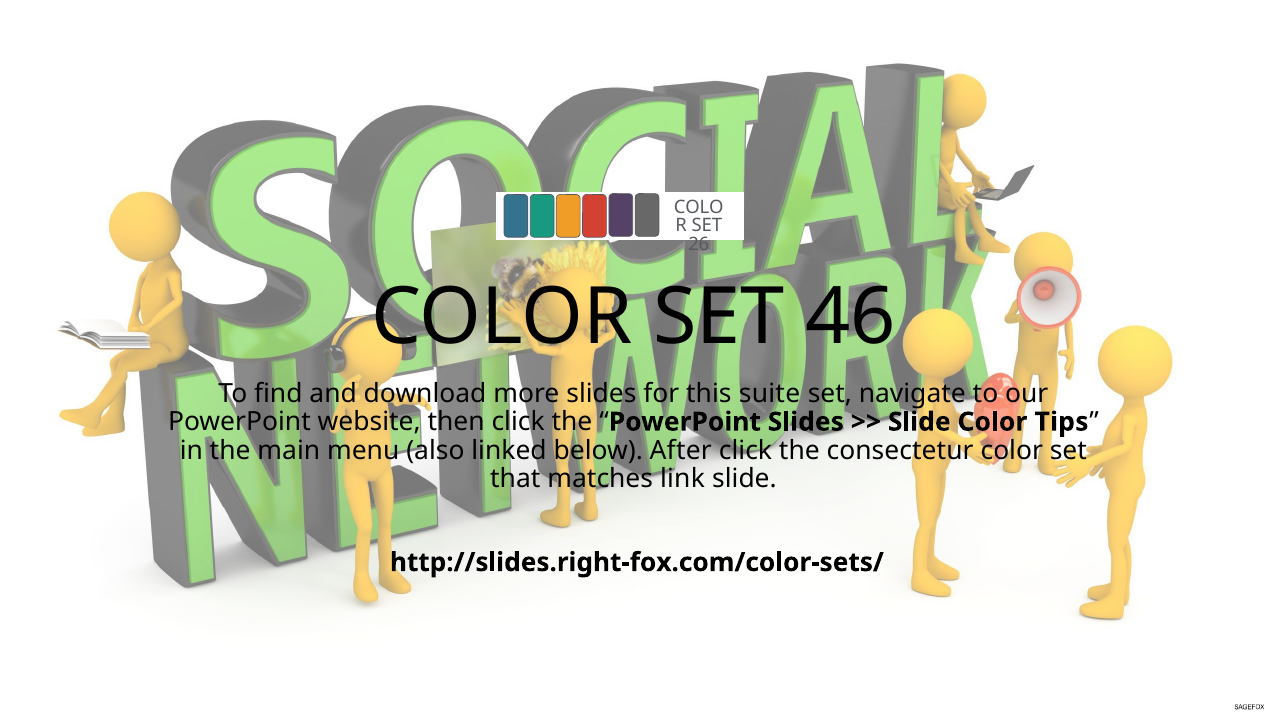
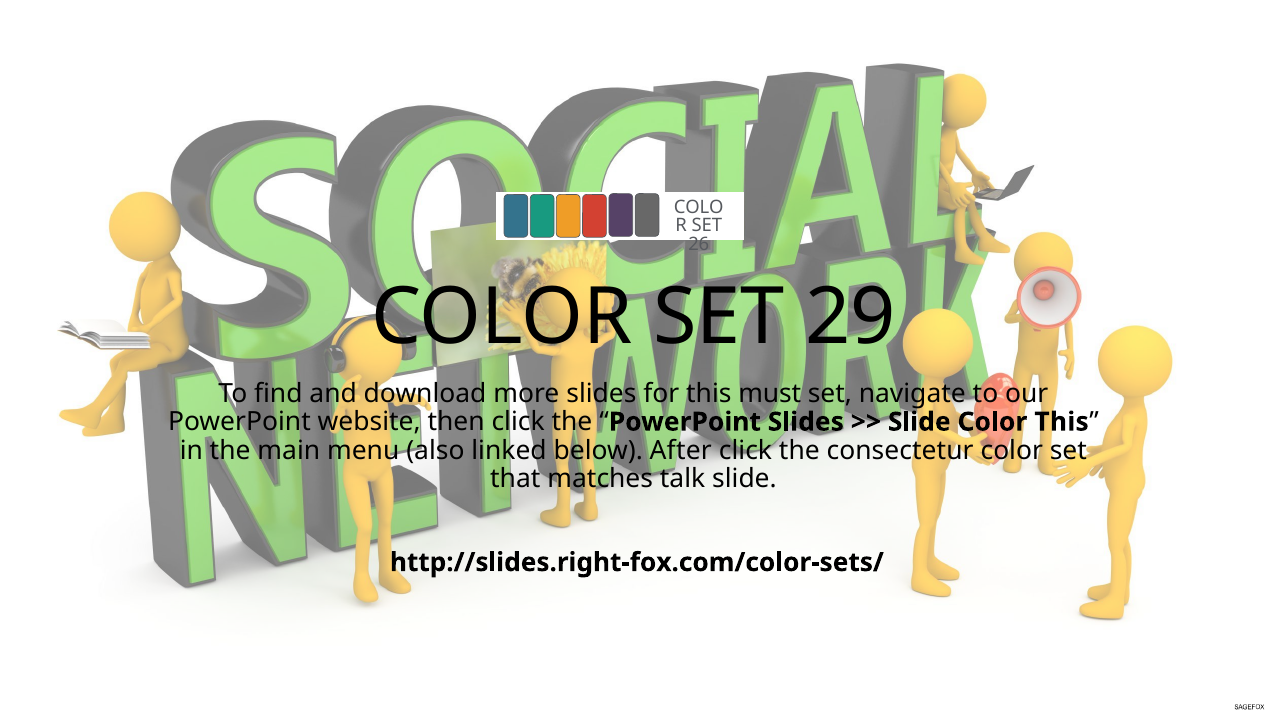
46: 46 -> 29
suite: suite -> must
Color Tips: Tips -> This
link: link -> talk
